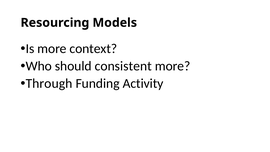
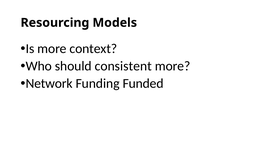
Through: Through -> Network
Activity: Activity -> Funded
